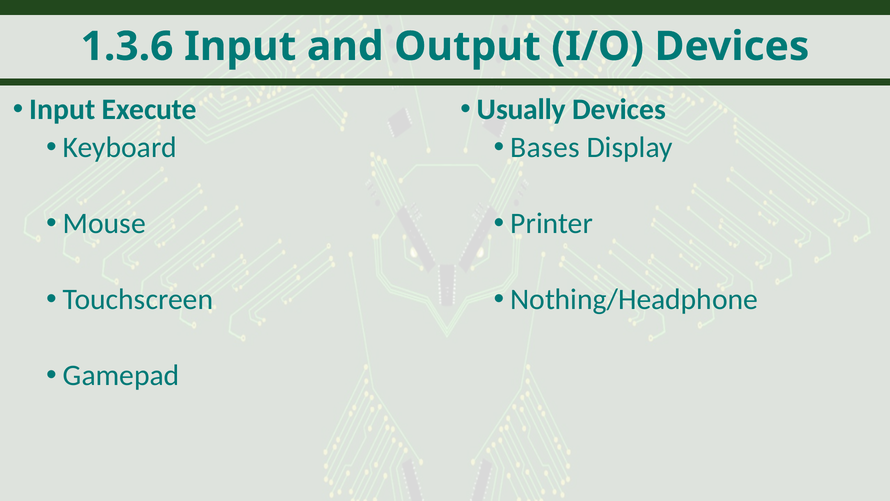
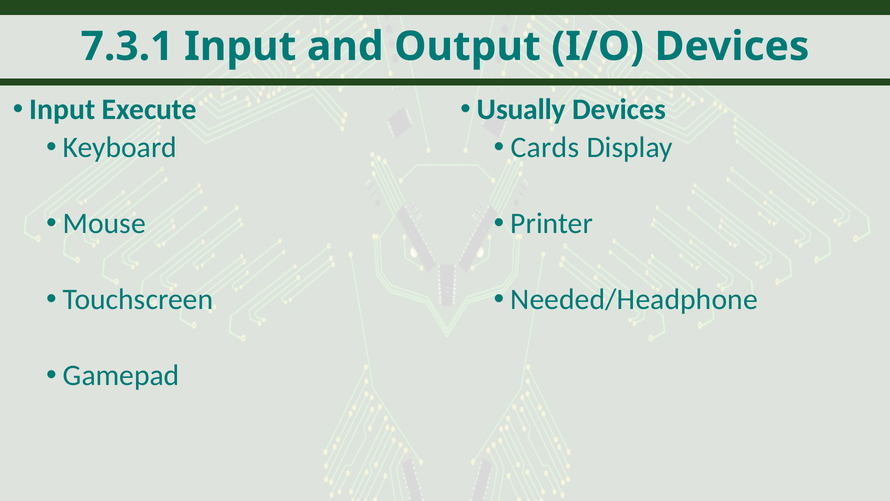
1.3.6: 1.3.6 -> 7.3.1
Bases: Bases -> Cards
Nothing/Headphone: Nothing/Headphone -> Needed/Headphone
